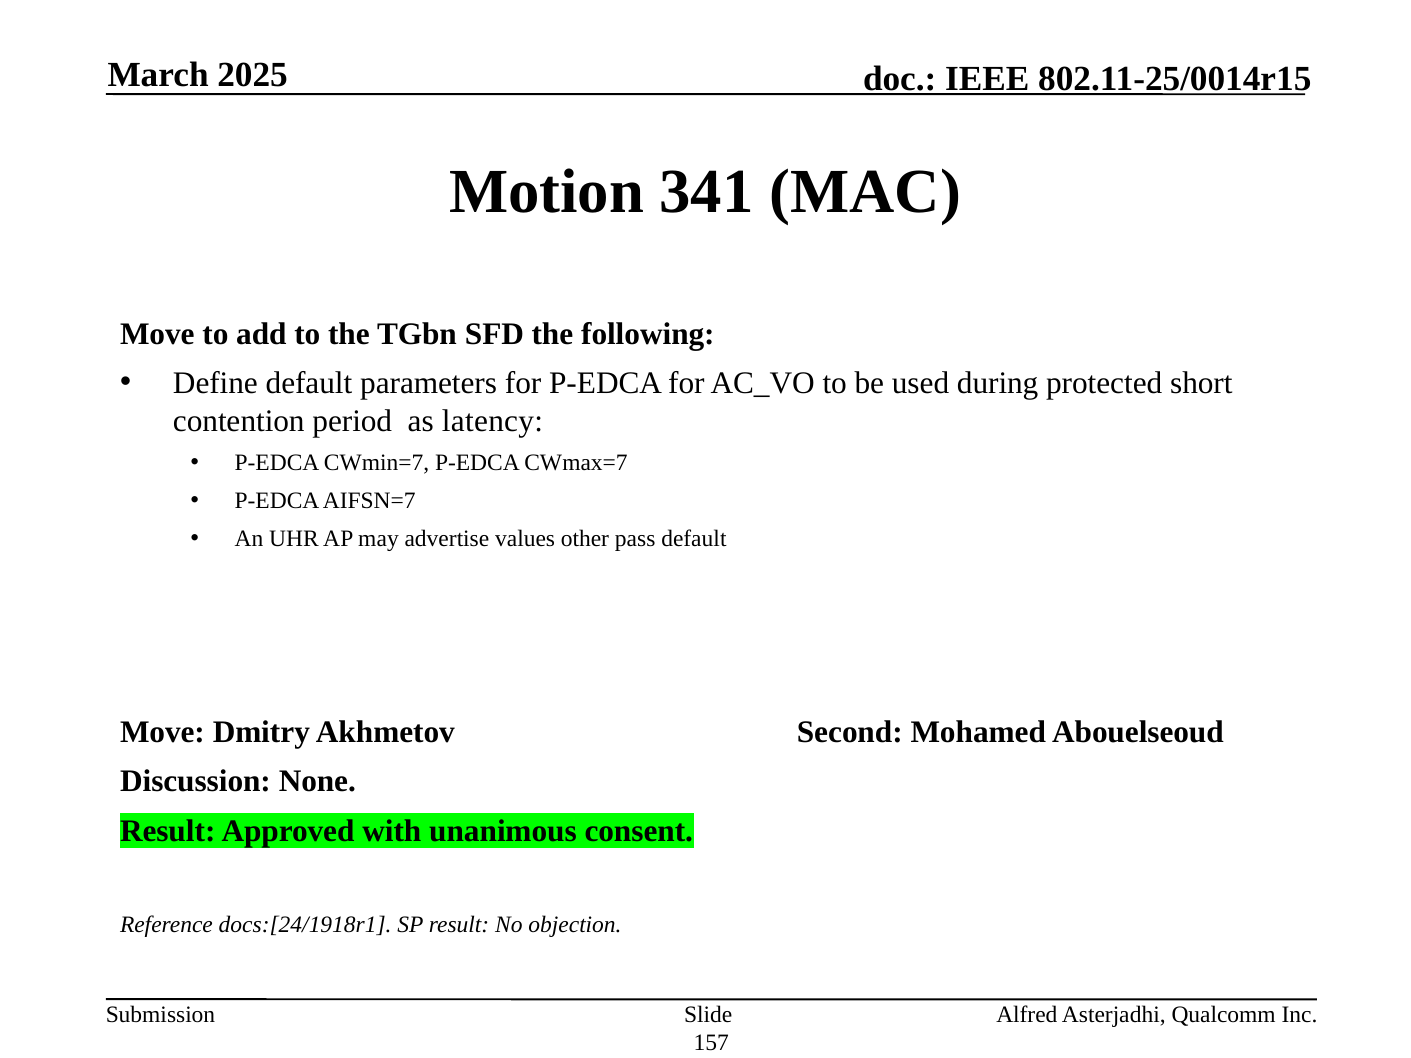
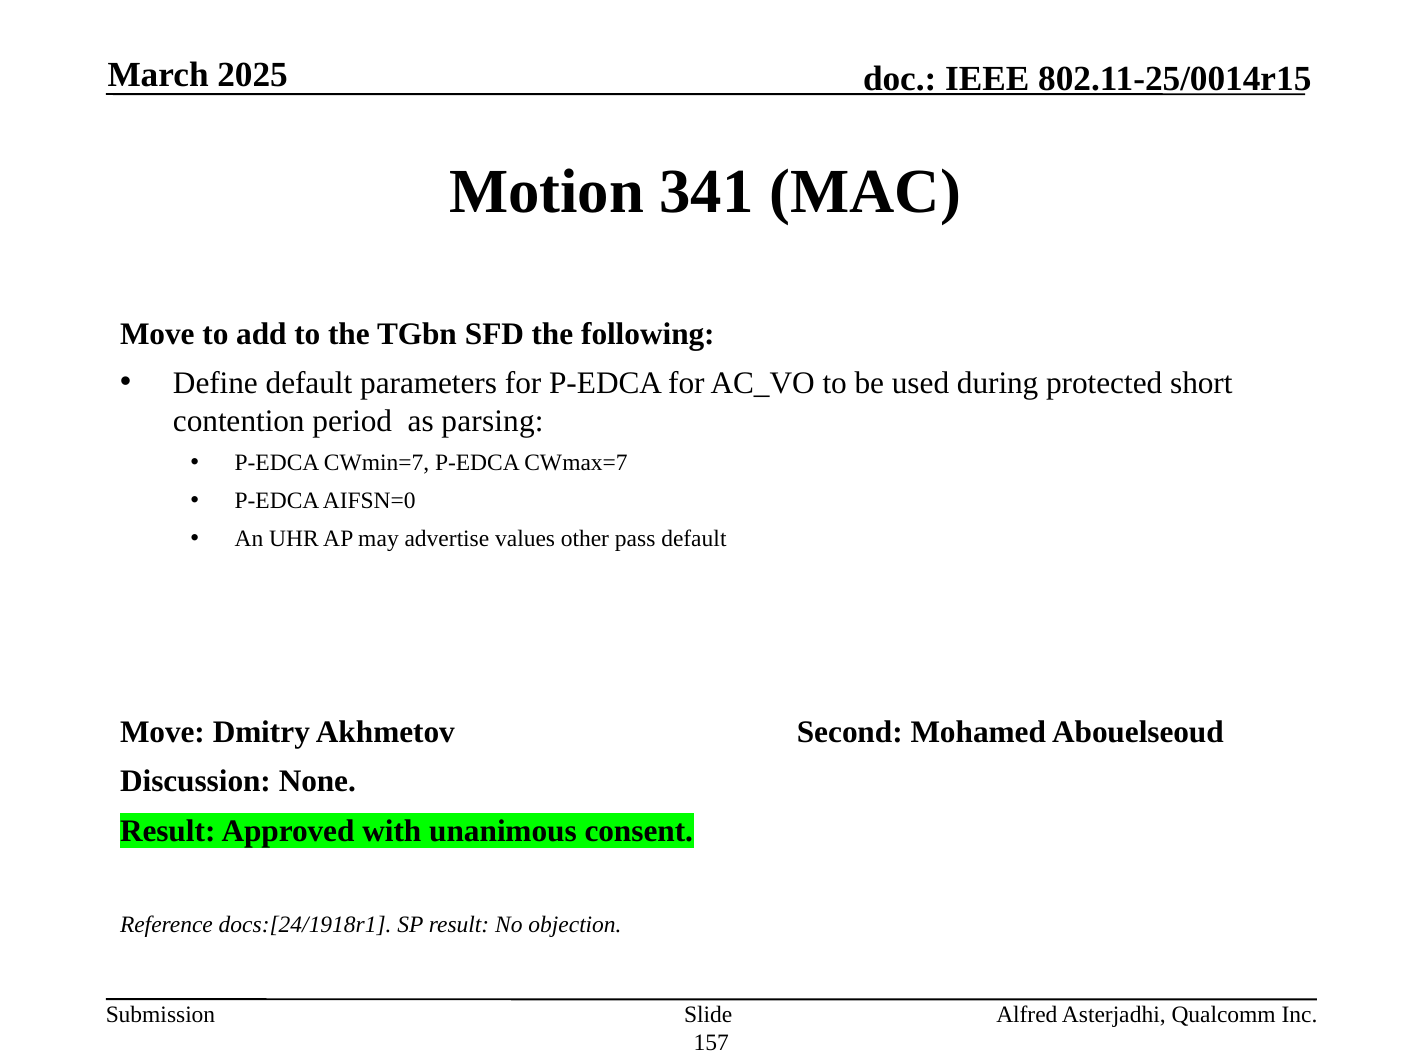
latency: latency -> parsing
AIFSN=7: AIFSN=7 -> AIFSN=0
